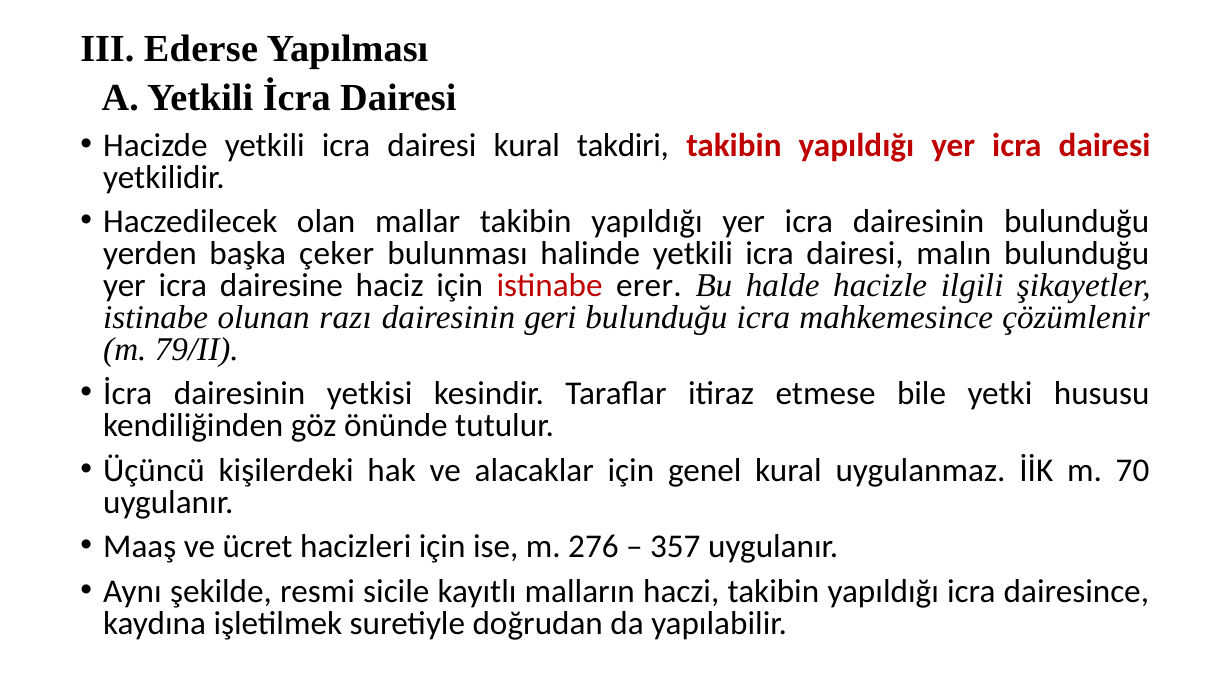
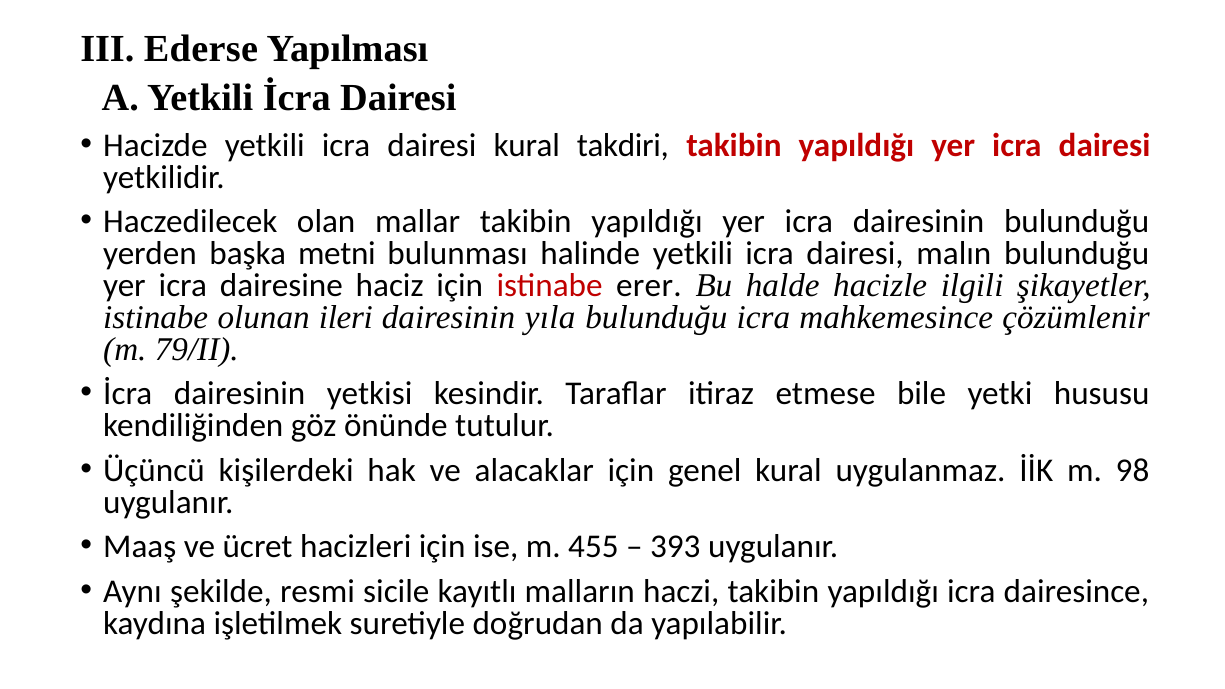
çeker: çeker -> metni
razı: razı -> ileri
geri: geri -> yıla
70: 70 -> 98
276: 276 -> 455
357: 357 -> 393
